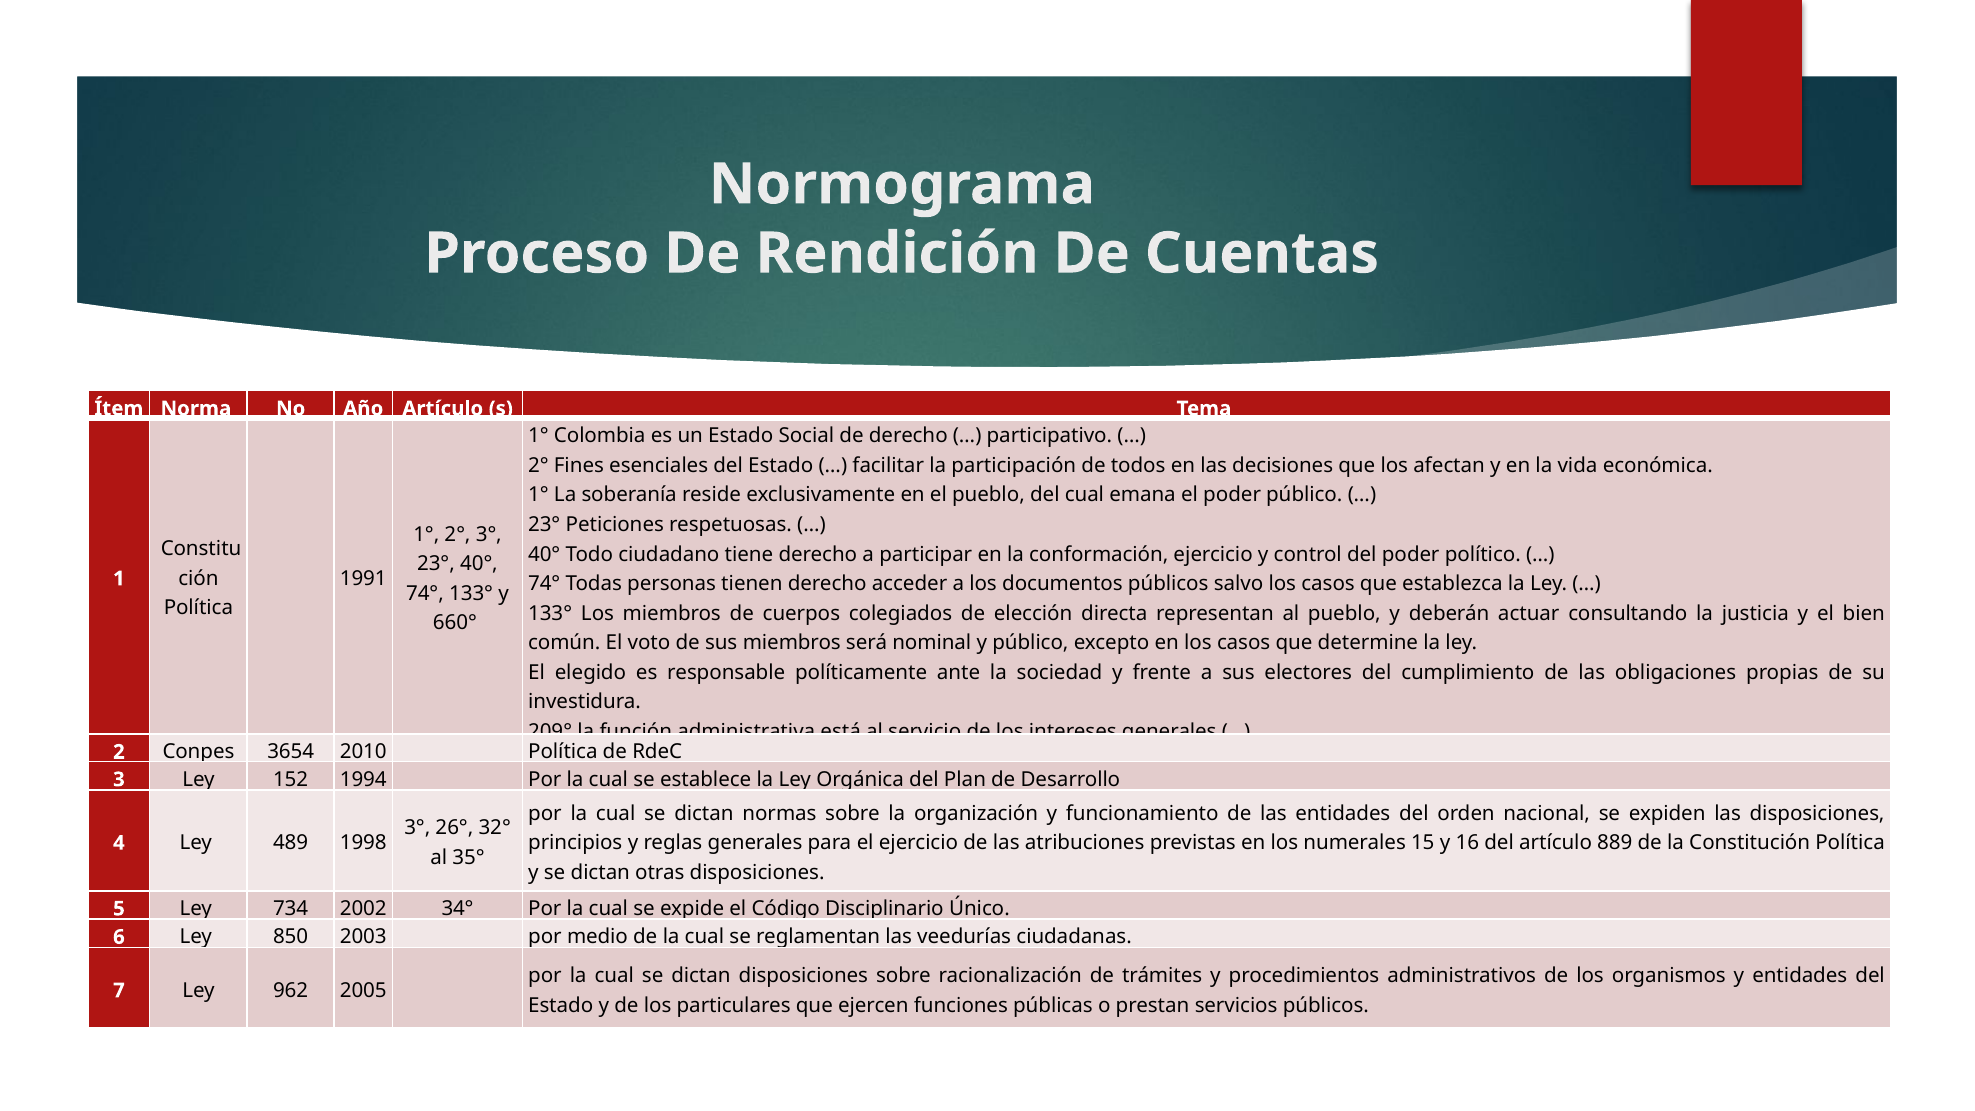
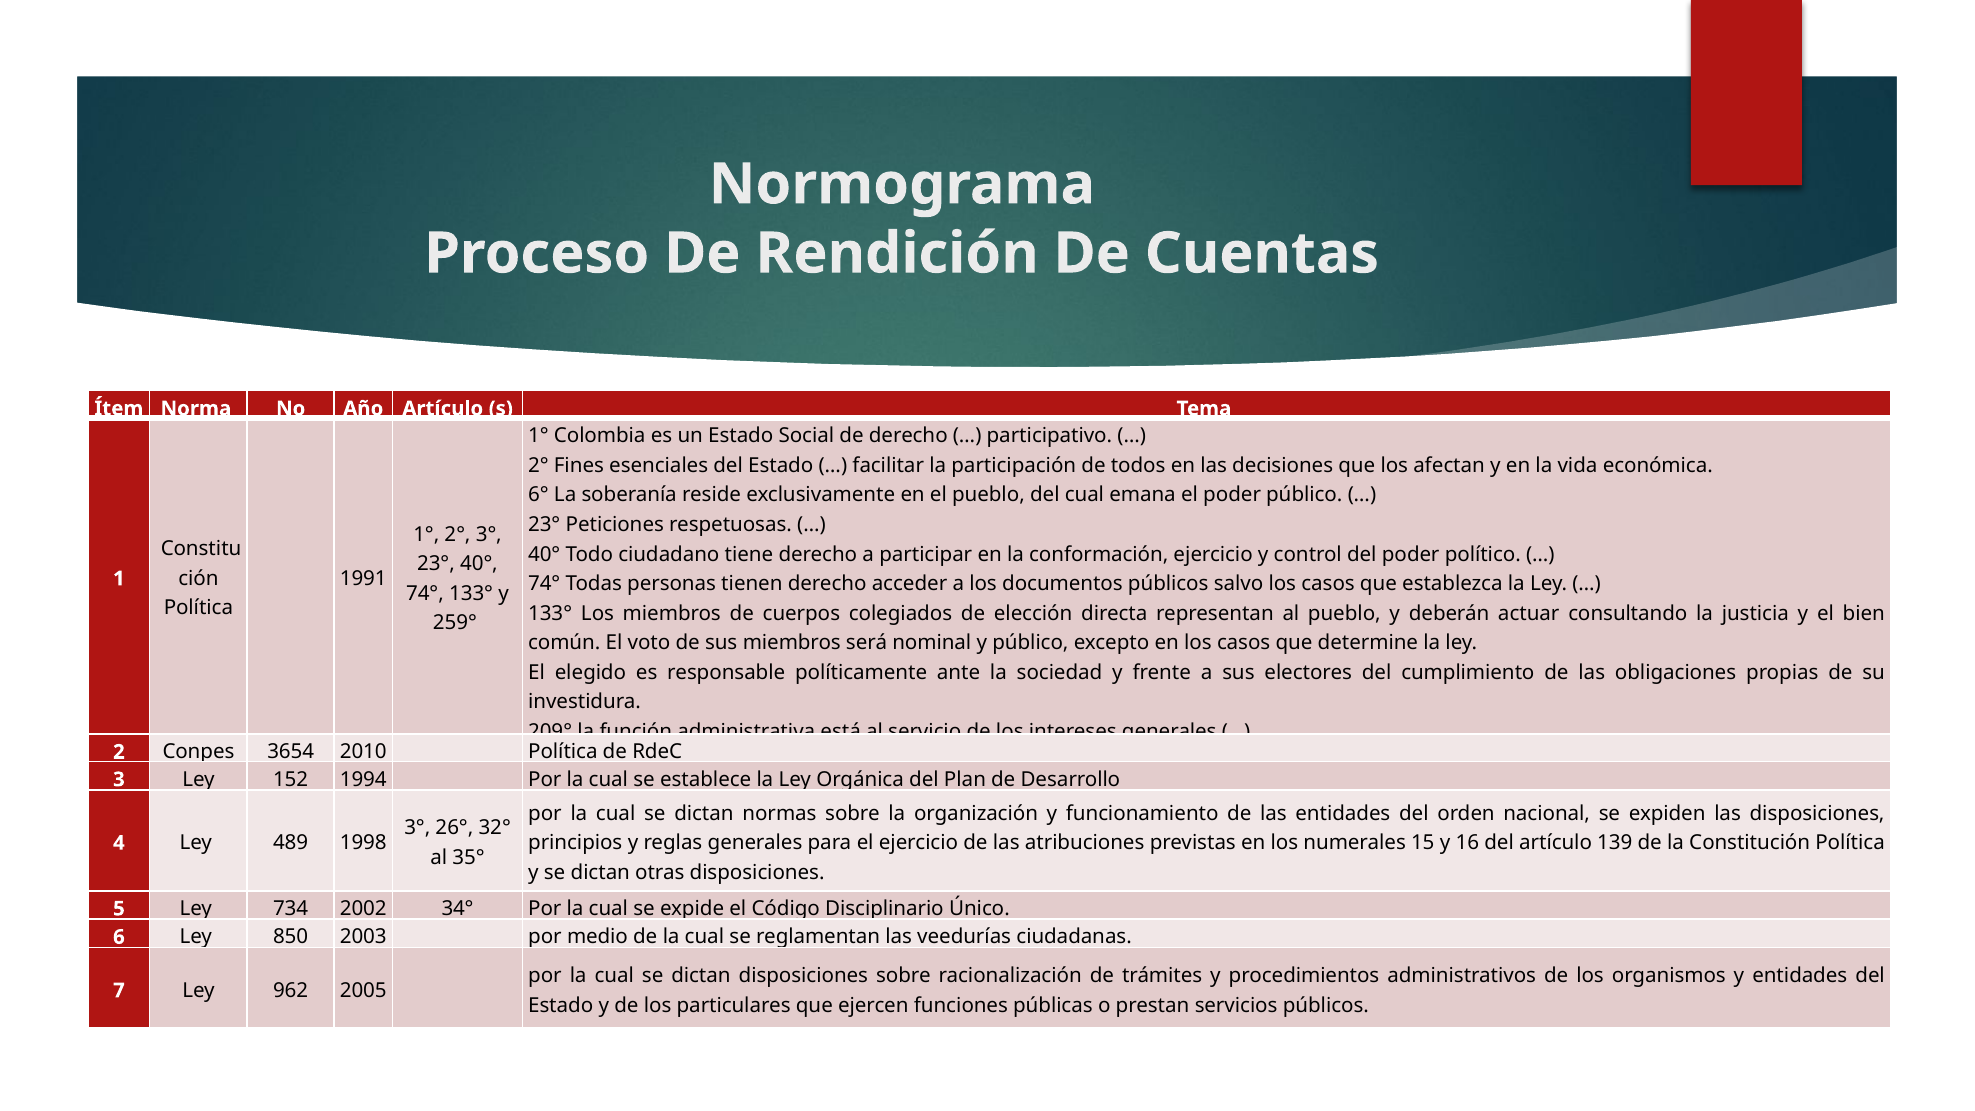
1° at (538, 495): 1° -> 6°
660°: 660° -> 259°
889: 889 -> 139
